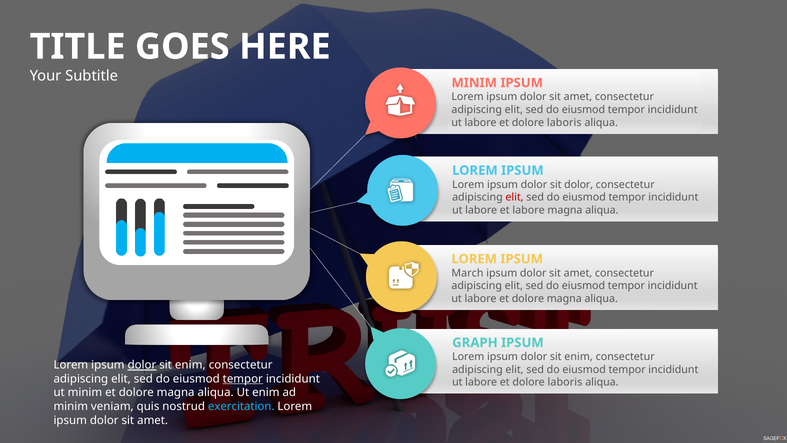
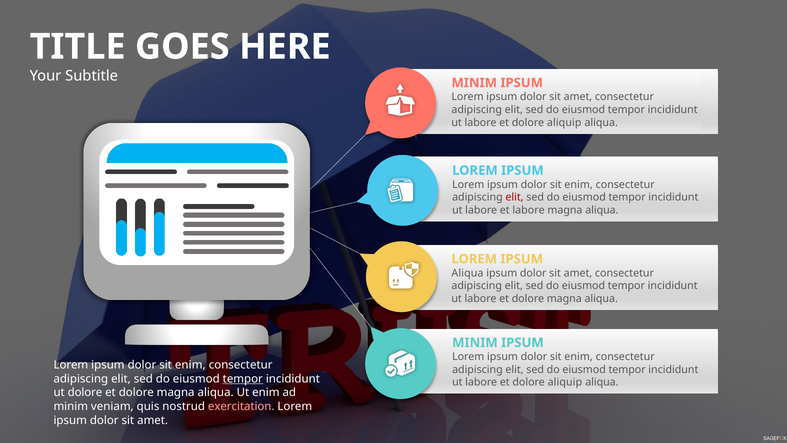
laboris at (564, 122): laboris -> aliquip
dolor at (579, 184): dolor -> enim
March at (467, 273): March -> Aliqua
GRAPH at (475, 342): GRAPH -> MINIM
dolor at (142, 365) underline: present -> none
laboris at (565, 382): laboris -> aliquip
ut minim: minim -> dolore
exercitation colour: light blue -> pink
